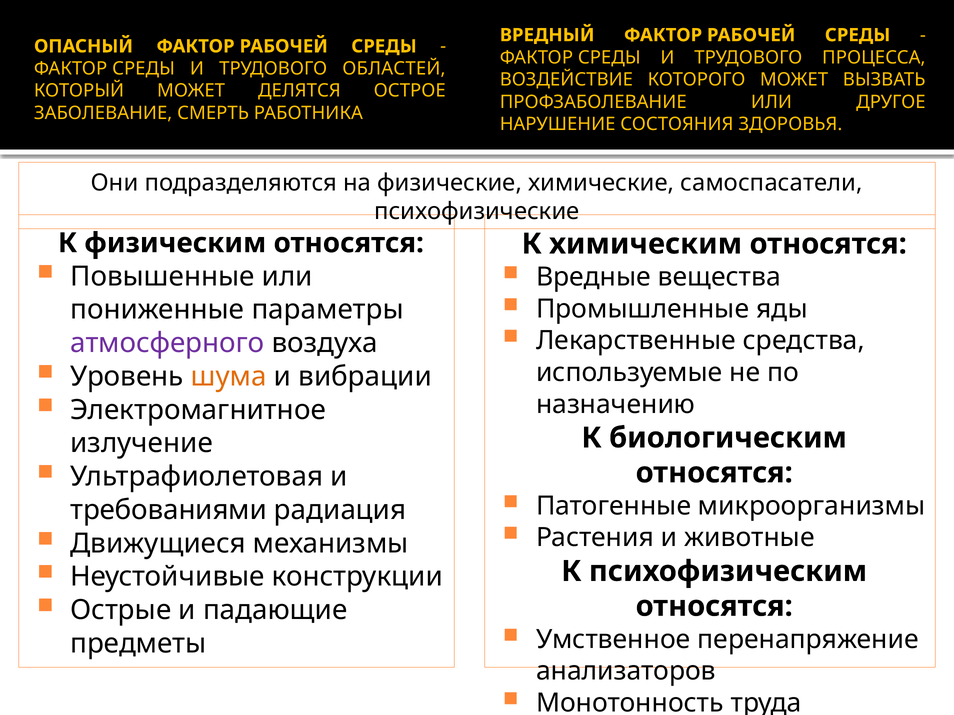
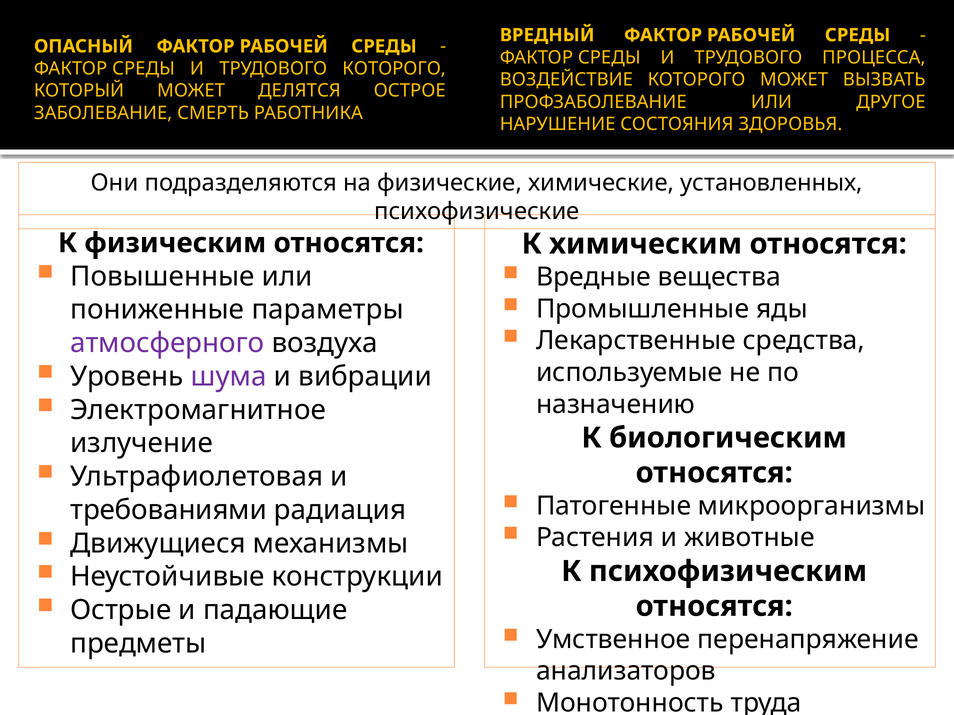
ТРУДОВОГО ОБЛАСТЕЙ: ОБЛАСТЕЙ -> КОТОРОГО
самоспасатели: самоспасатели -> установленных
шума colour: orange -> purple
